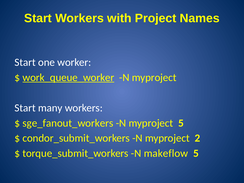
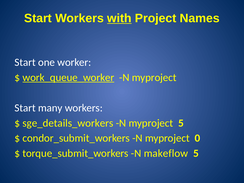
with underline: none -> present
sge_fanout_workers: sge_fanout_workers -> sge_details_workers
2: 2 -> 0
